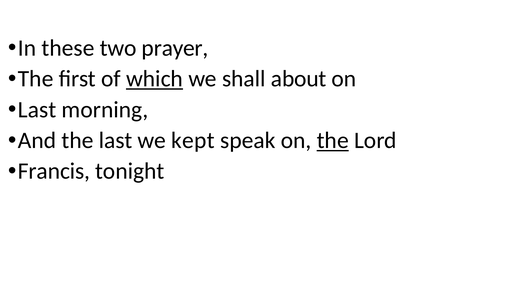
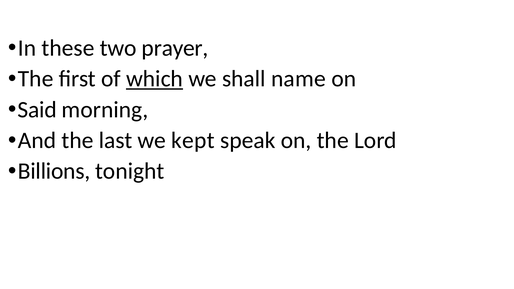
about: about -> name
Last at (37, 110): Last -> Said
the at (333, 141) underline: present -> none
Francis: Francis -> Billions
